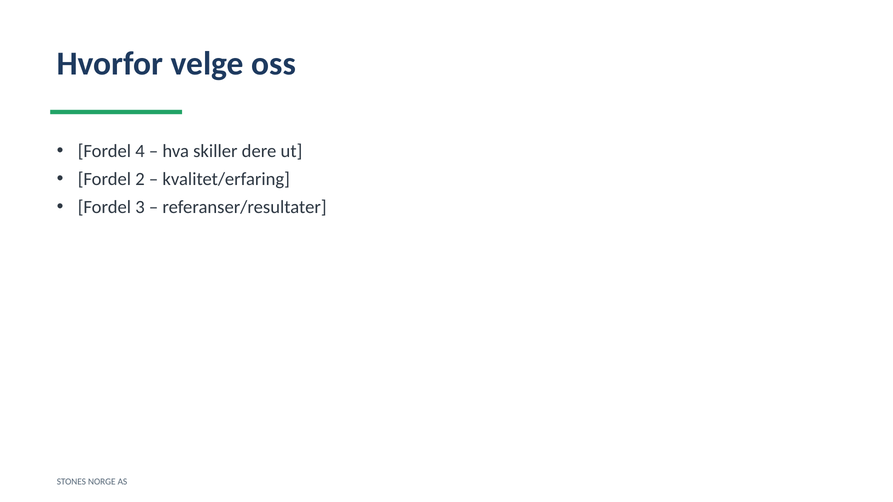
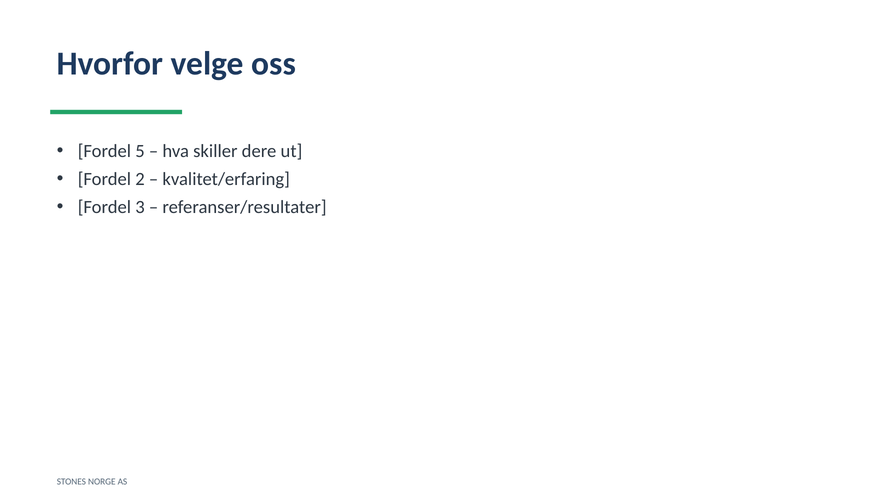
4: 4 -> 5
